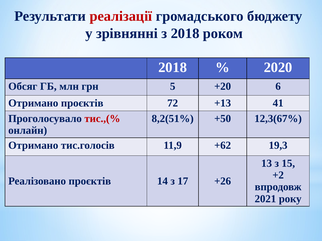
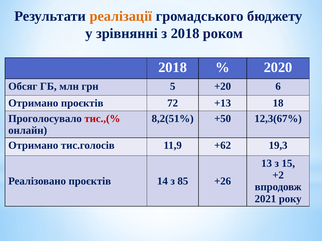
реалізації colour: red -> orange
41: 41 -> 18
17: 17 -> 85
